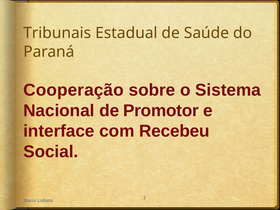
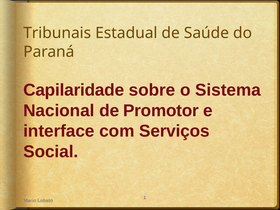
Cooperação: Cooperação -> Capilaridade
Recebeu: Recebeu -> Serviços
